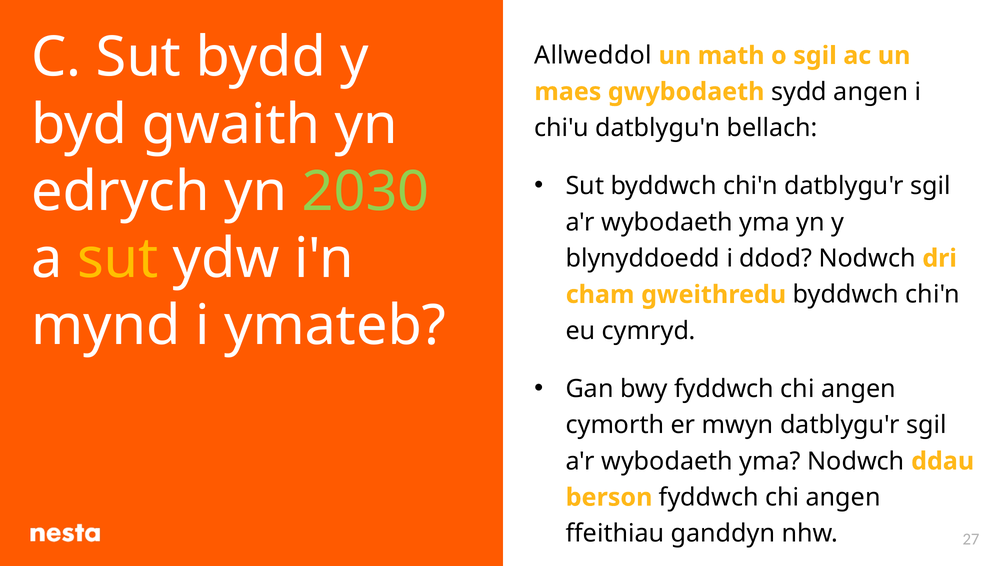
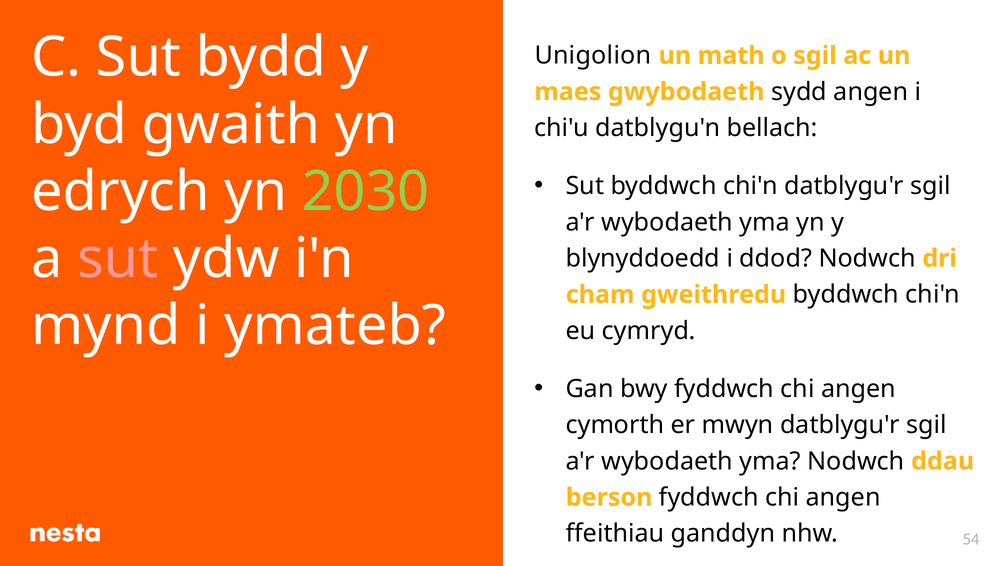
Allweddol: Allweddol -> Unigolion
sut at (118, 259) colour: yellow -> pink
27: 27 -> 54
